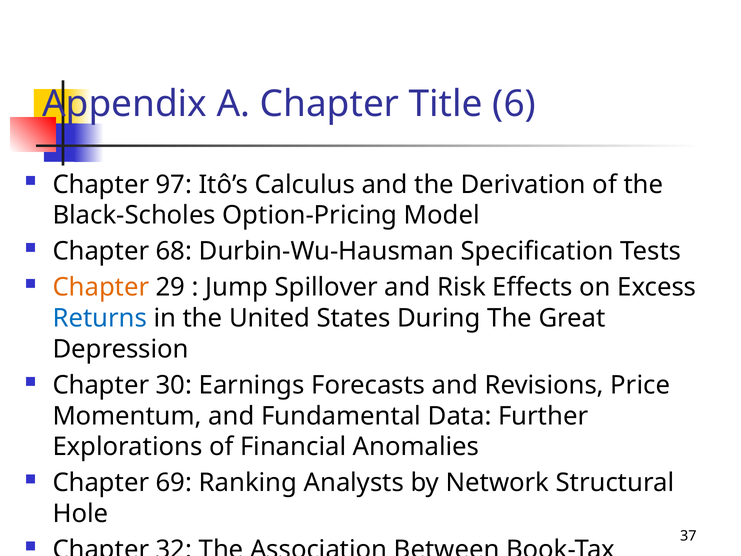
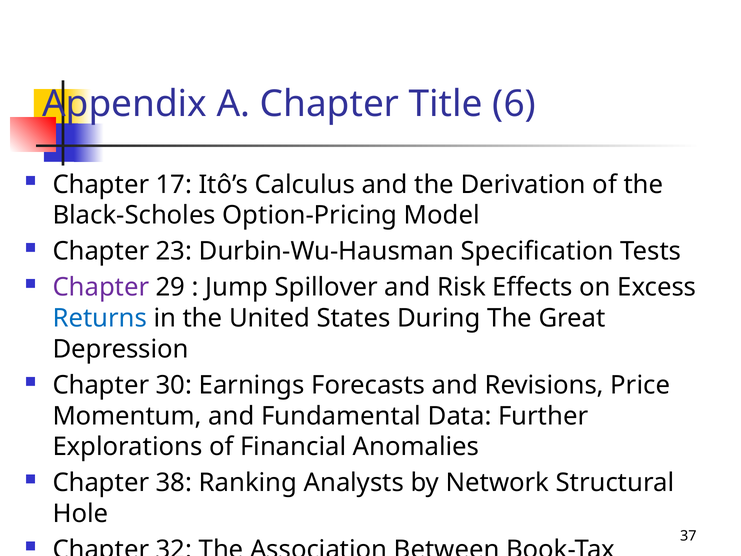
97: 97 -> 17
68: 68 -> 23
Chapter at (101, 287) colour: orange -> purple
69: 69 -> 38
